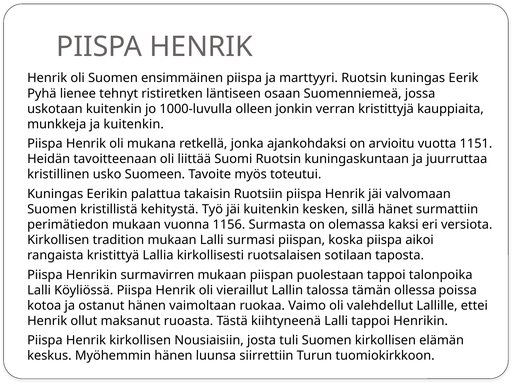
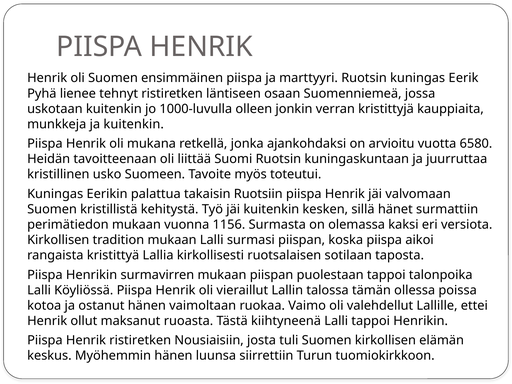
1151: 1151 -> 6580
Henrik kirkollisen: kirkollisen -> ristiretken
